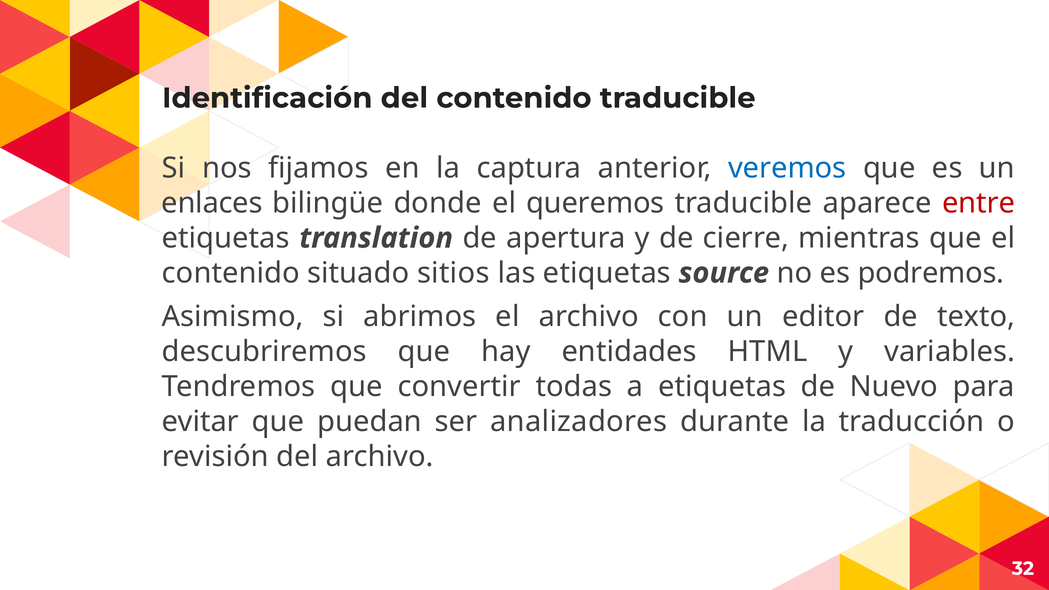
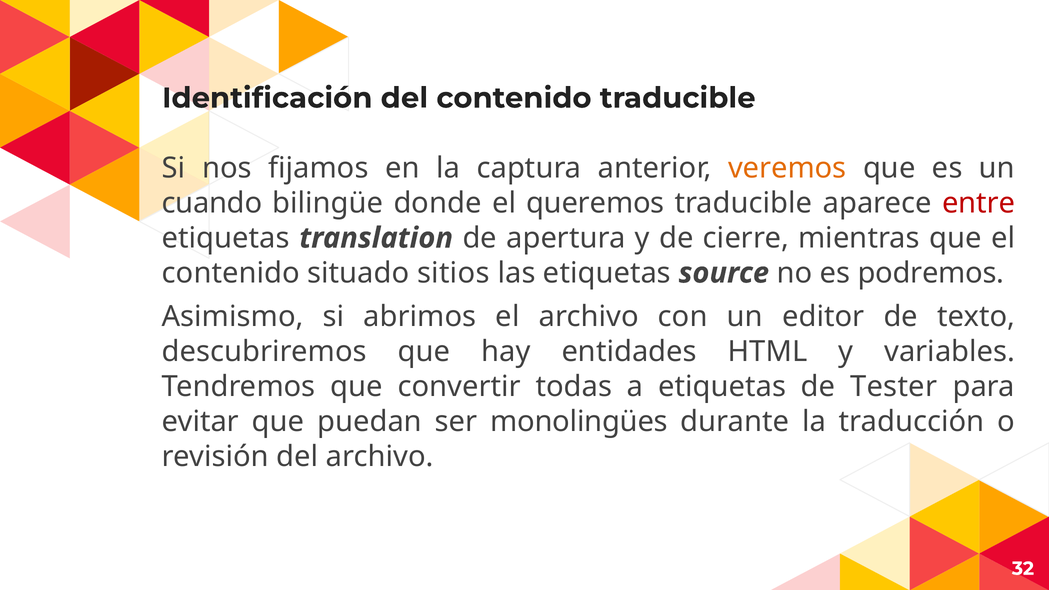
veremos colour: blue -> orange
enlaces: enlaces -> cuando
Nuevo: Nuevo -> Tester
analizadores: analizadores -> monolingües
